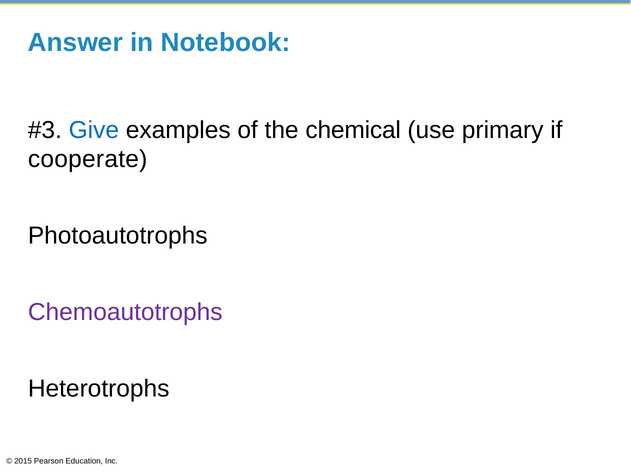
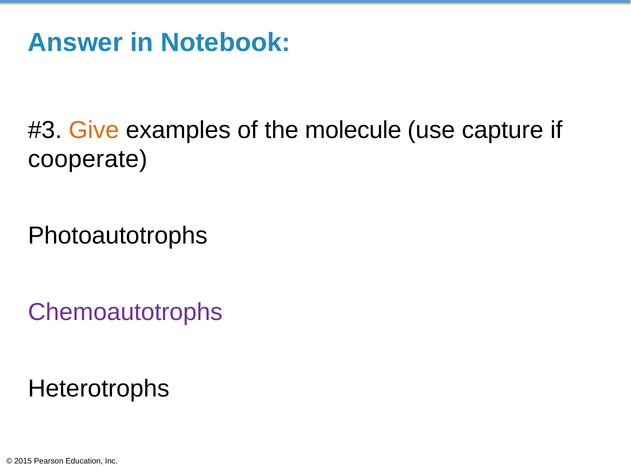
Give colour: blue -> orange
chemical: chemical -> molecule
primary: primary -> capture
